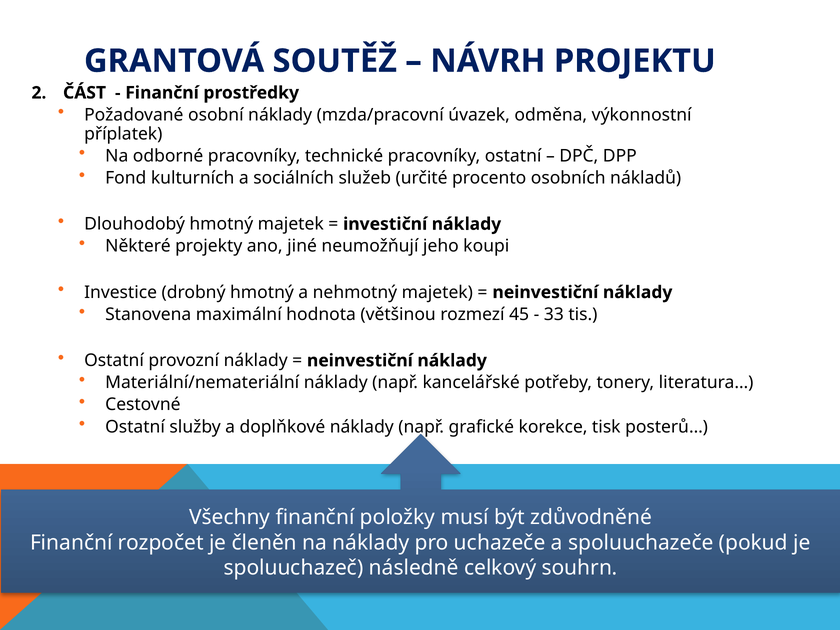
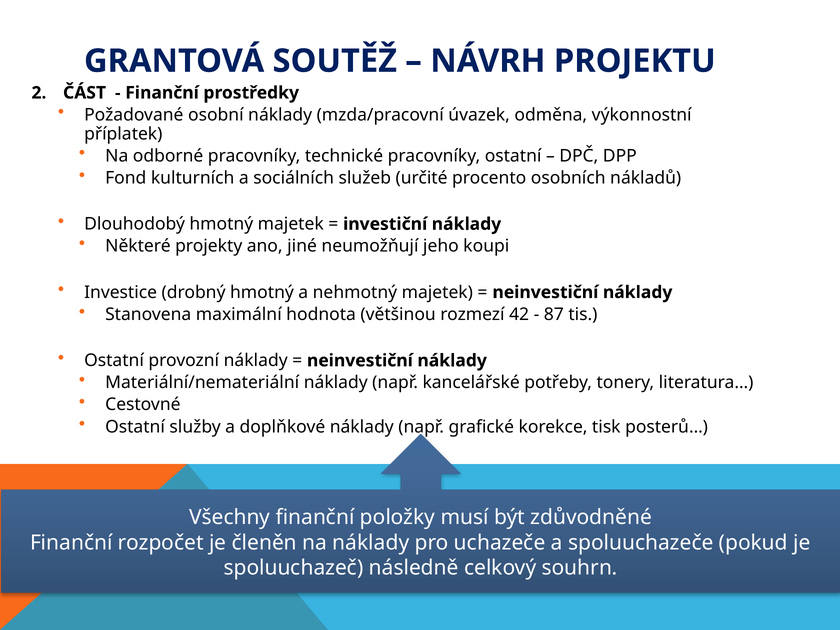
45: 45 -> 42
33: 33 -> 87
